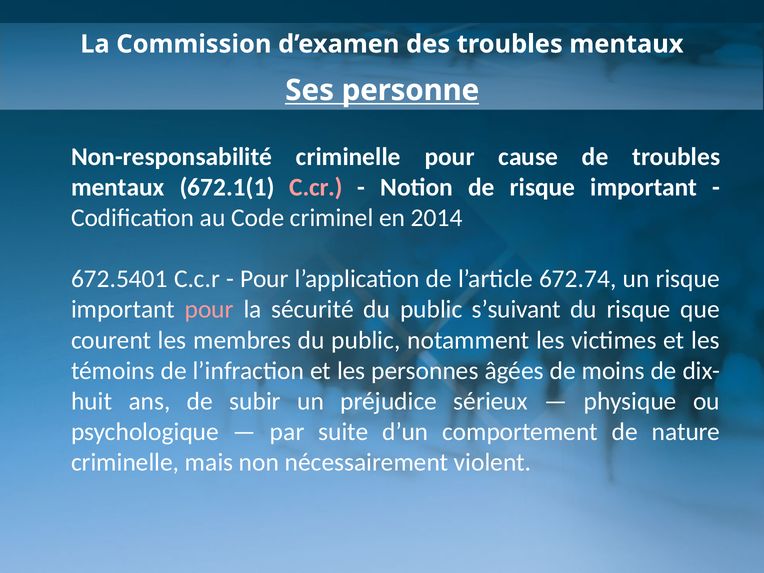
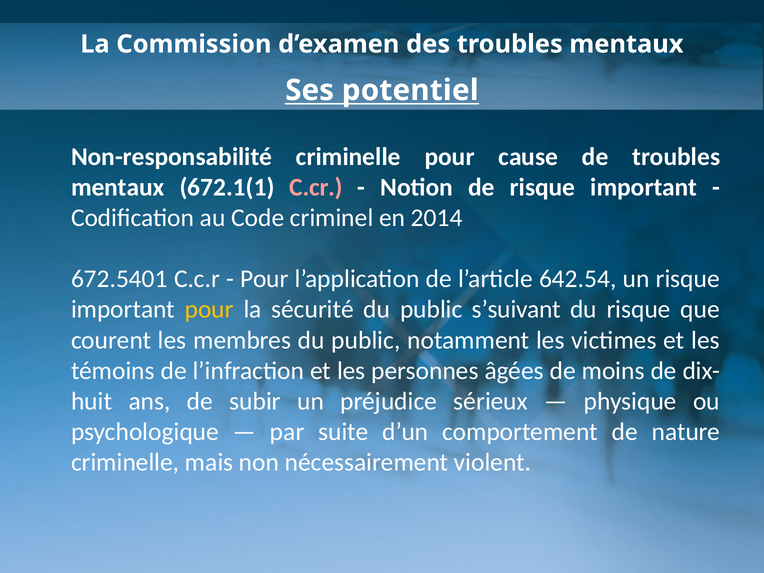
personne: personne -> potentiel
672.74: 672.74 -> 642.54
pour at (209, 310) colour: pink -> yellow
